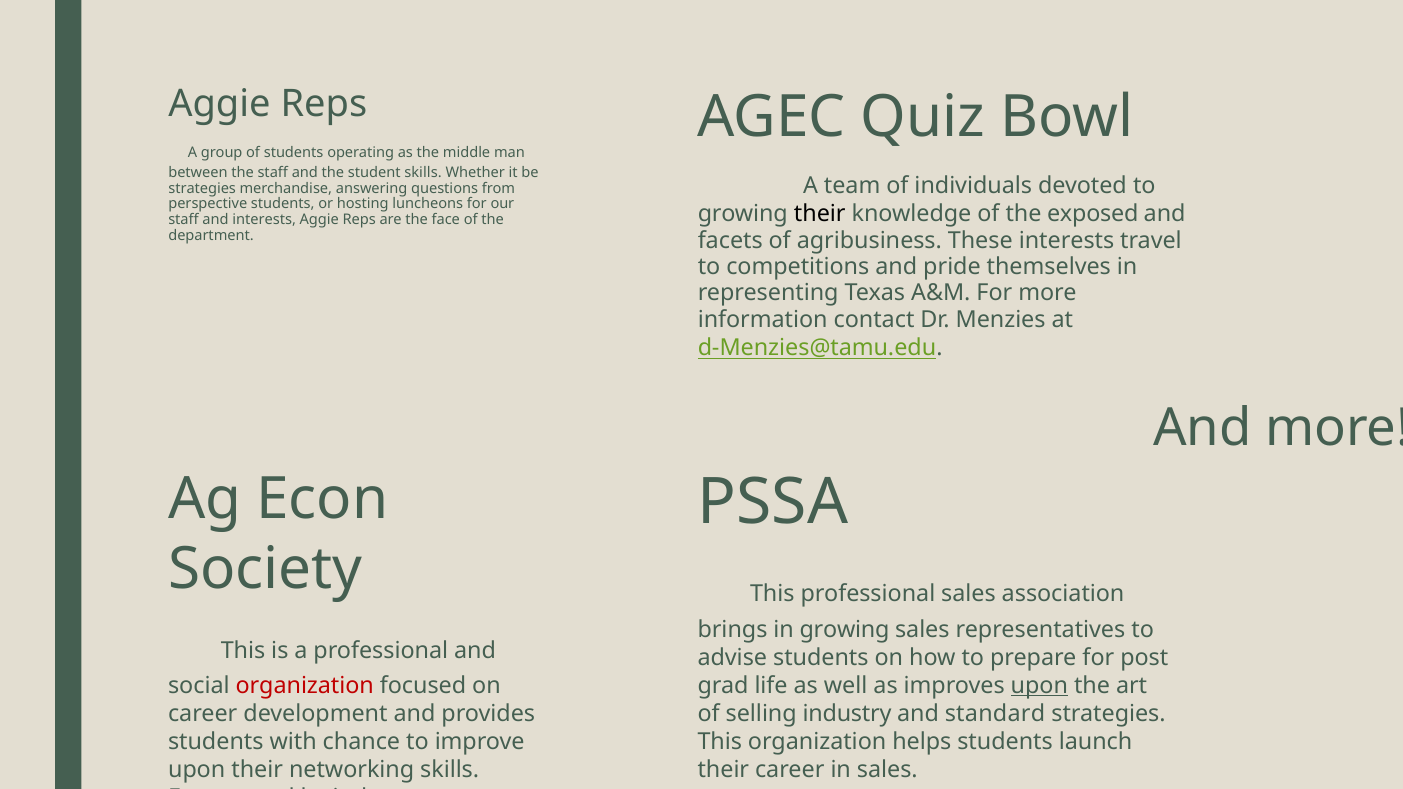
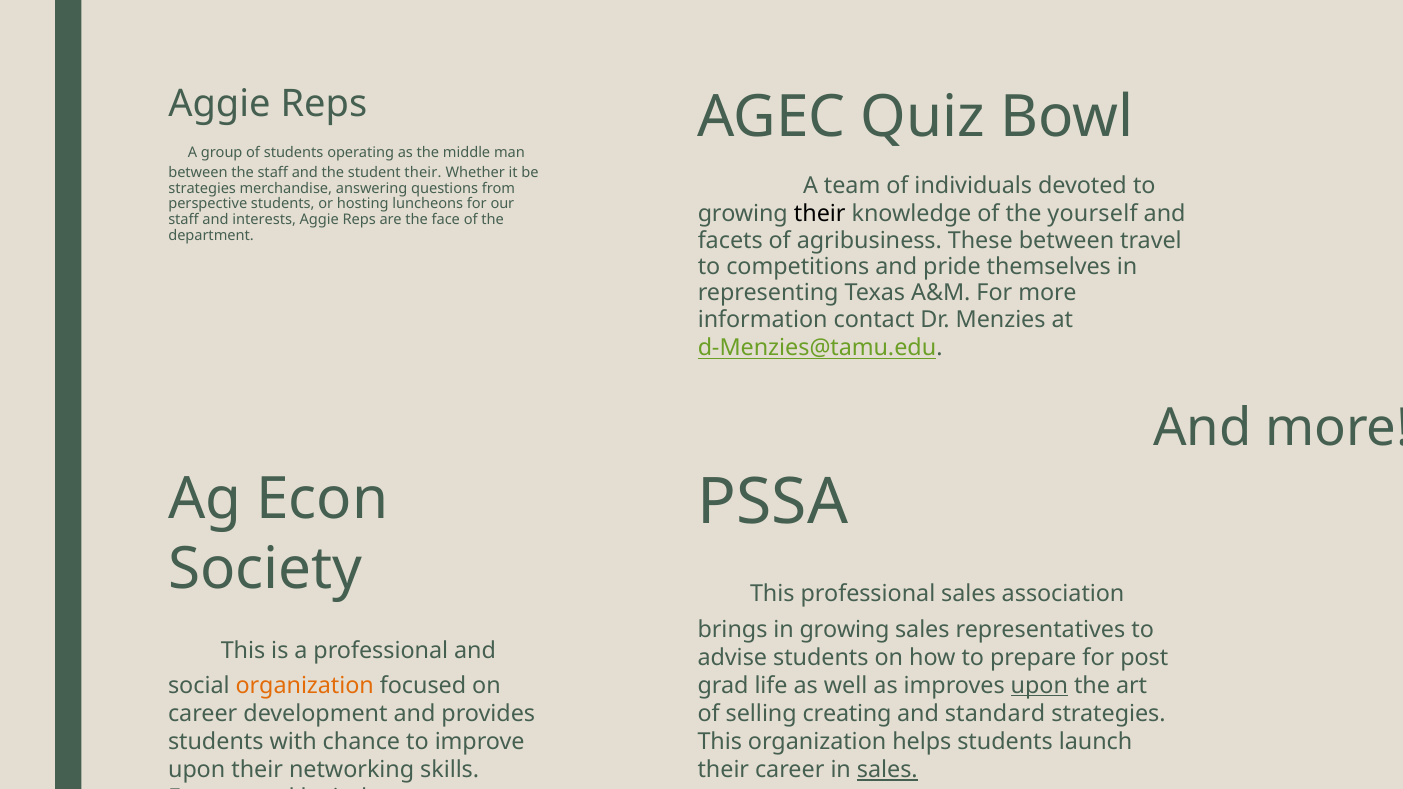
student skills: skills -> their
the exposed: exposed -> yourself
These interests: interests -> between
organization at (305, 686) colour: red -> orange
selling industry: industry -> creating
sales at (887, 770) underline: none -> present
